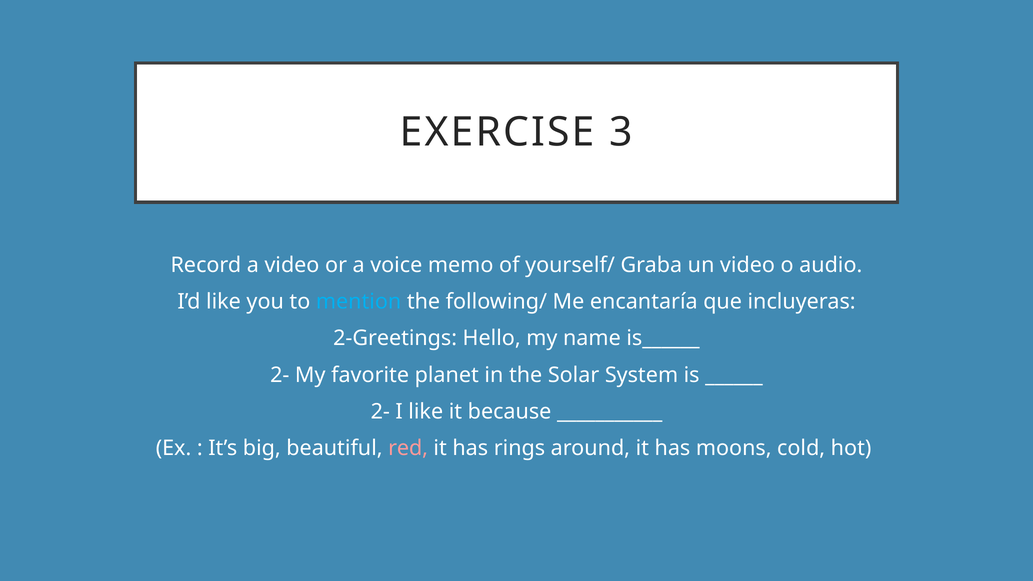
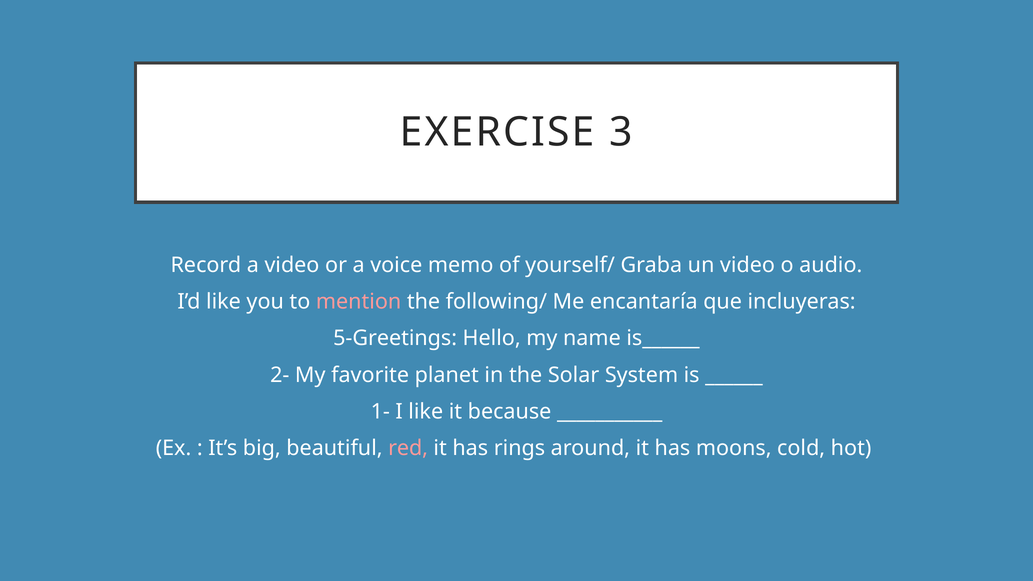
mention colour: light blue -> pink
2-Greetings: 2-Greetings -> 5-Greetings
2- at (380, 412): 2- -> 1-
